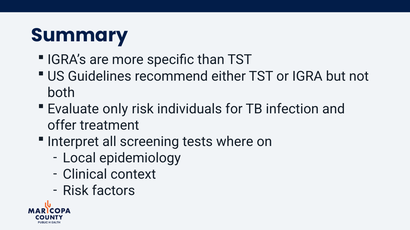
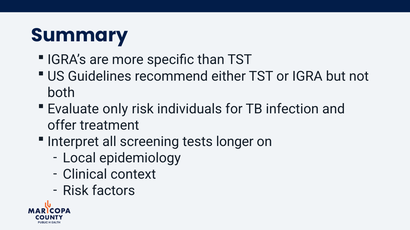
where: where -> longer
